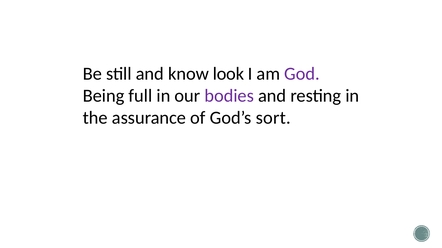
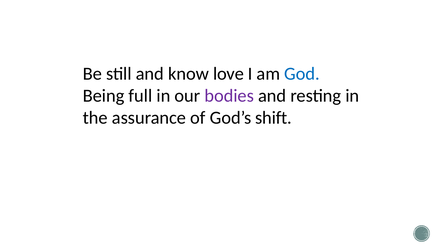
look: look -> love
God colour: purple -> blue
sort: sort -> shift
